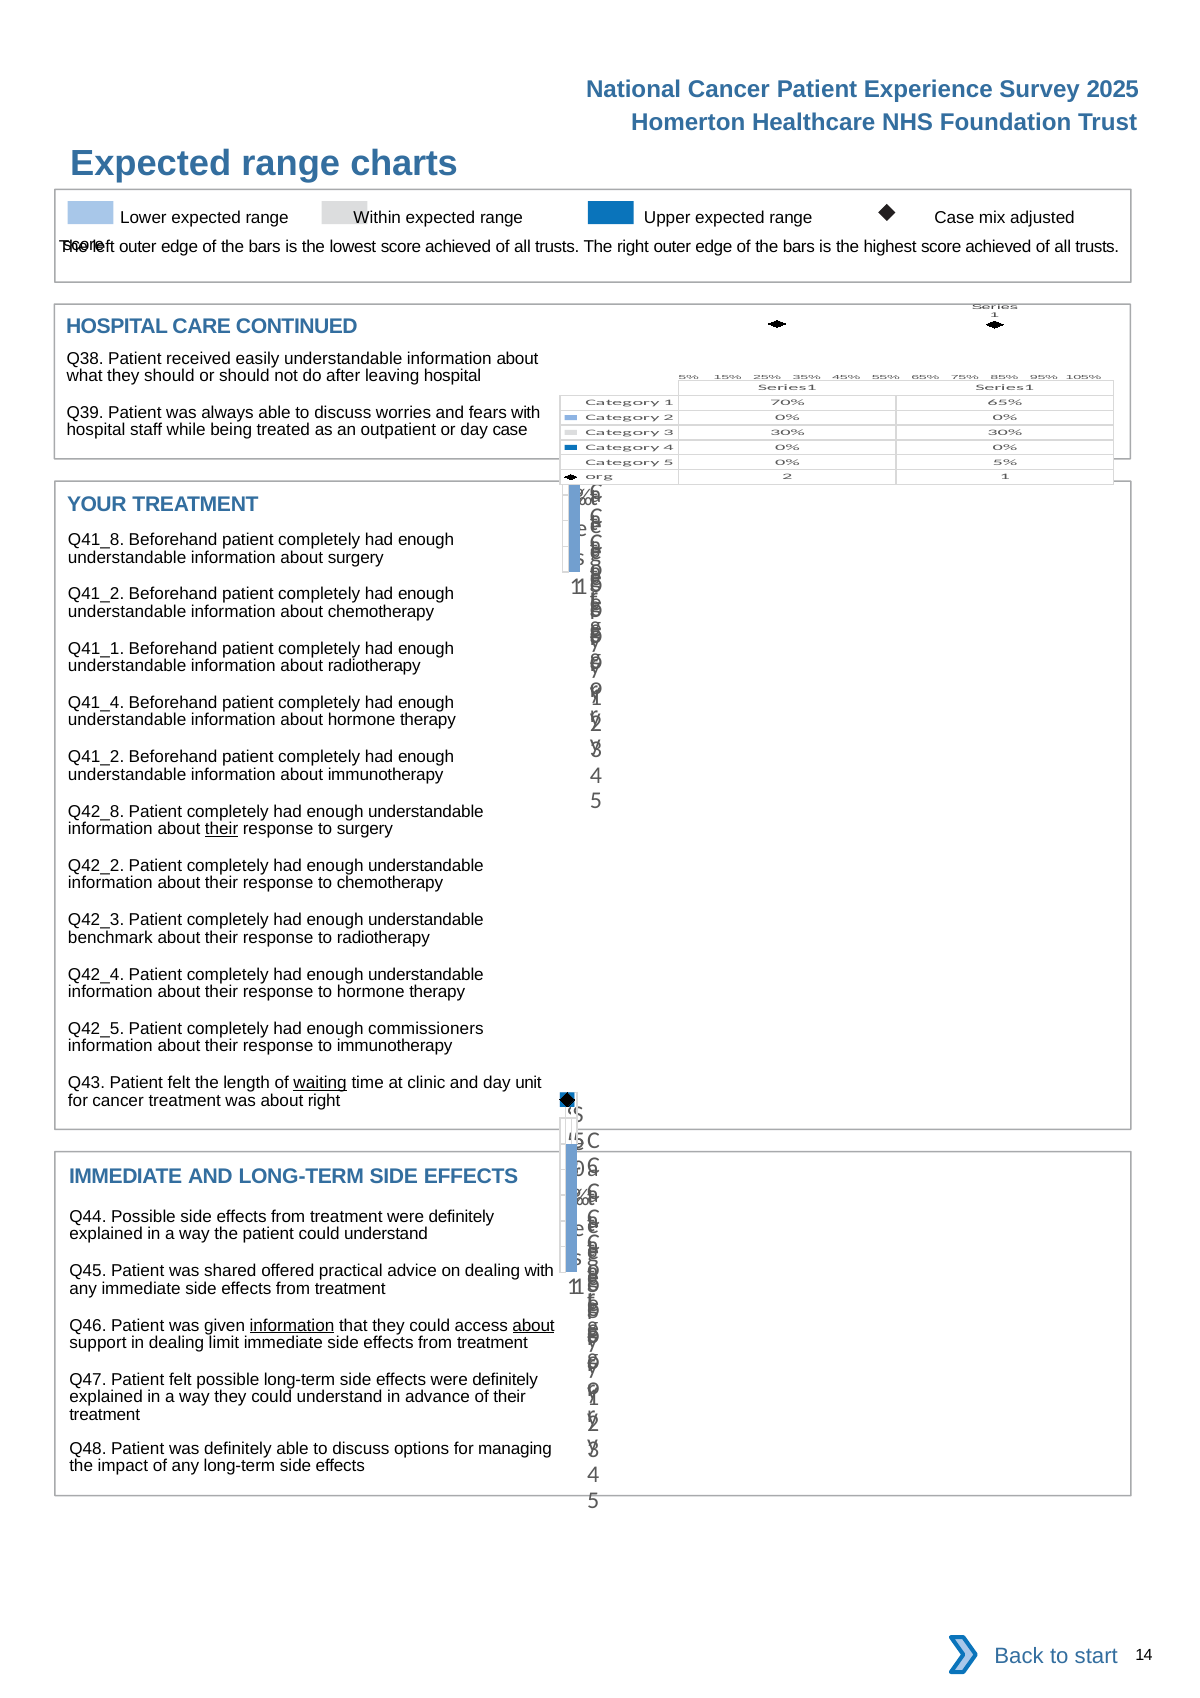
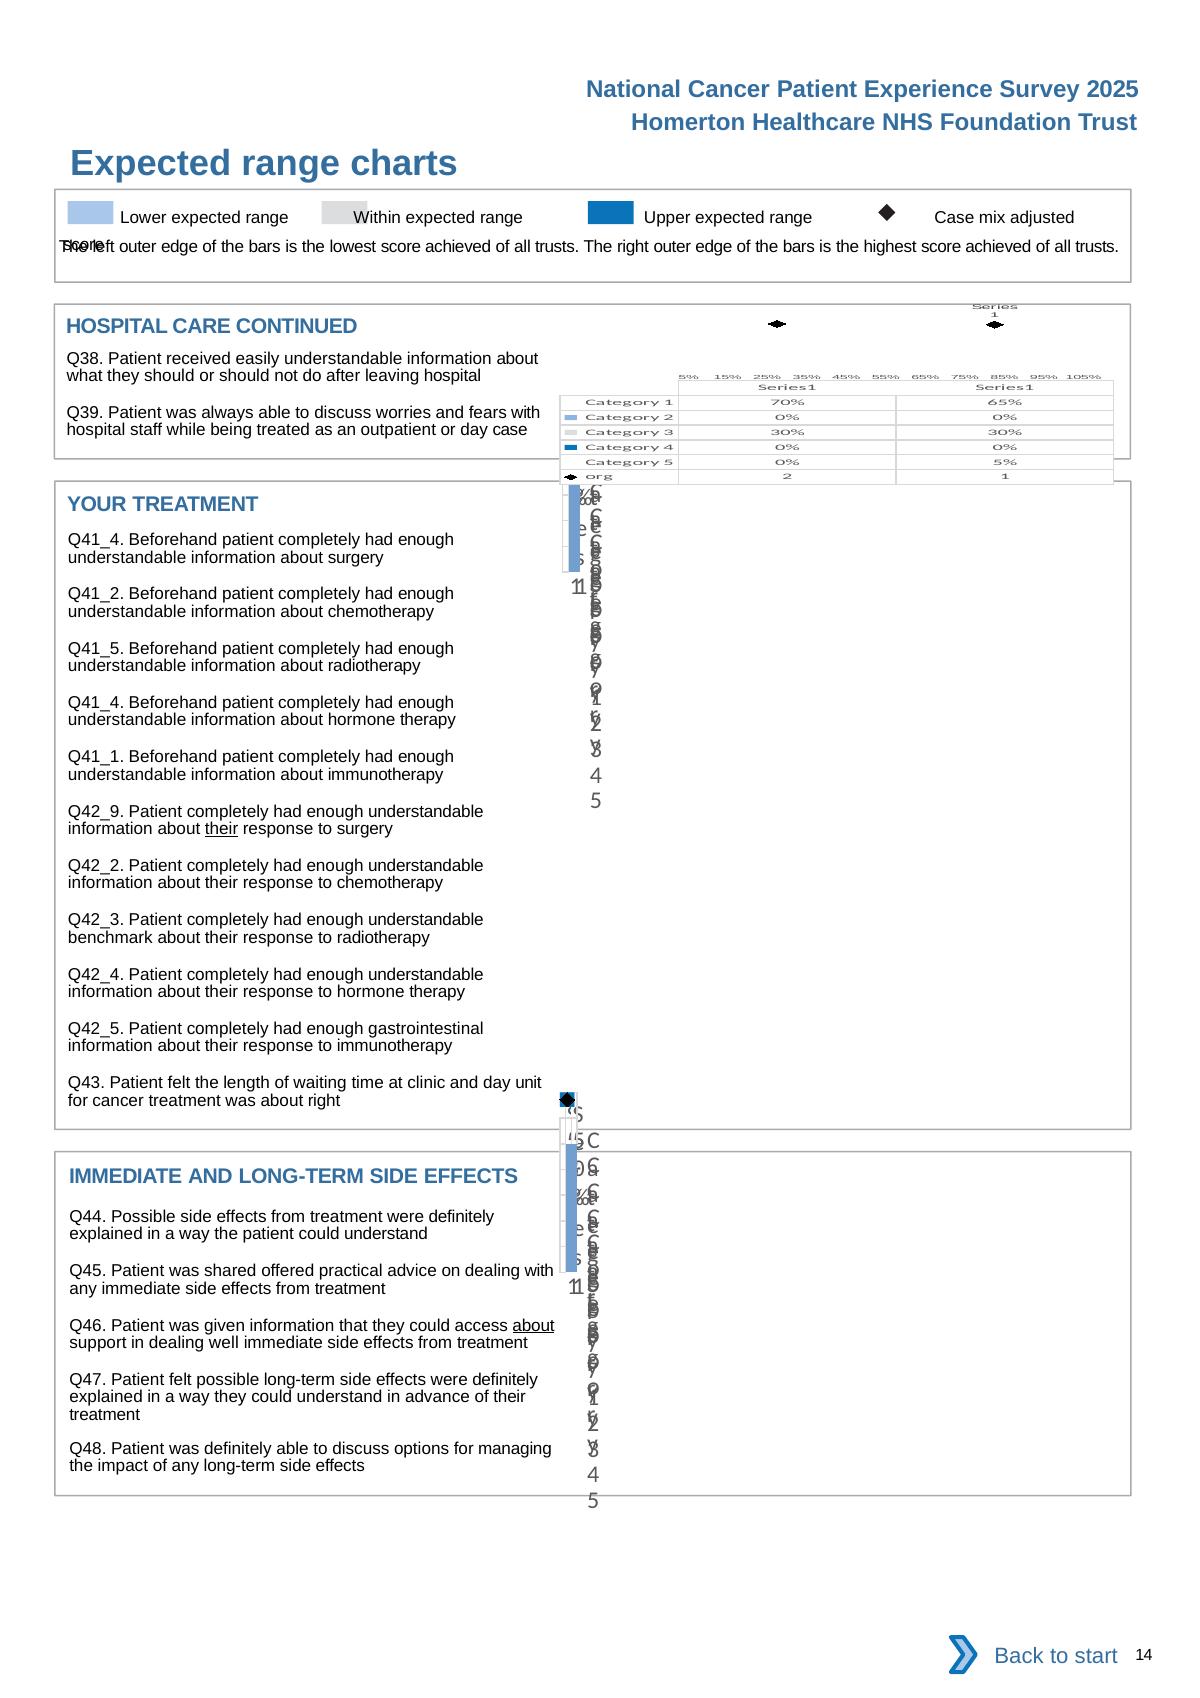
Q41_8 at (96, 540): Q41_8 -> Q41_4
Q41_1: Q41_1 -> Q41_5
Q41_2 at (96, 757): Q41_2 -> Q41_1
Q42_8: Q42_8 -> Q42_9
commissioners: commissioners -> gastrointestinal
waiting underline: present -> none
information at (292, 1326) underline: present -> none
limit: limit -> well
